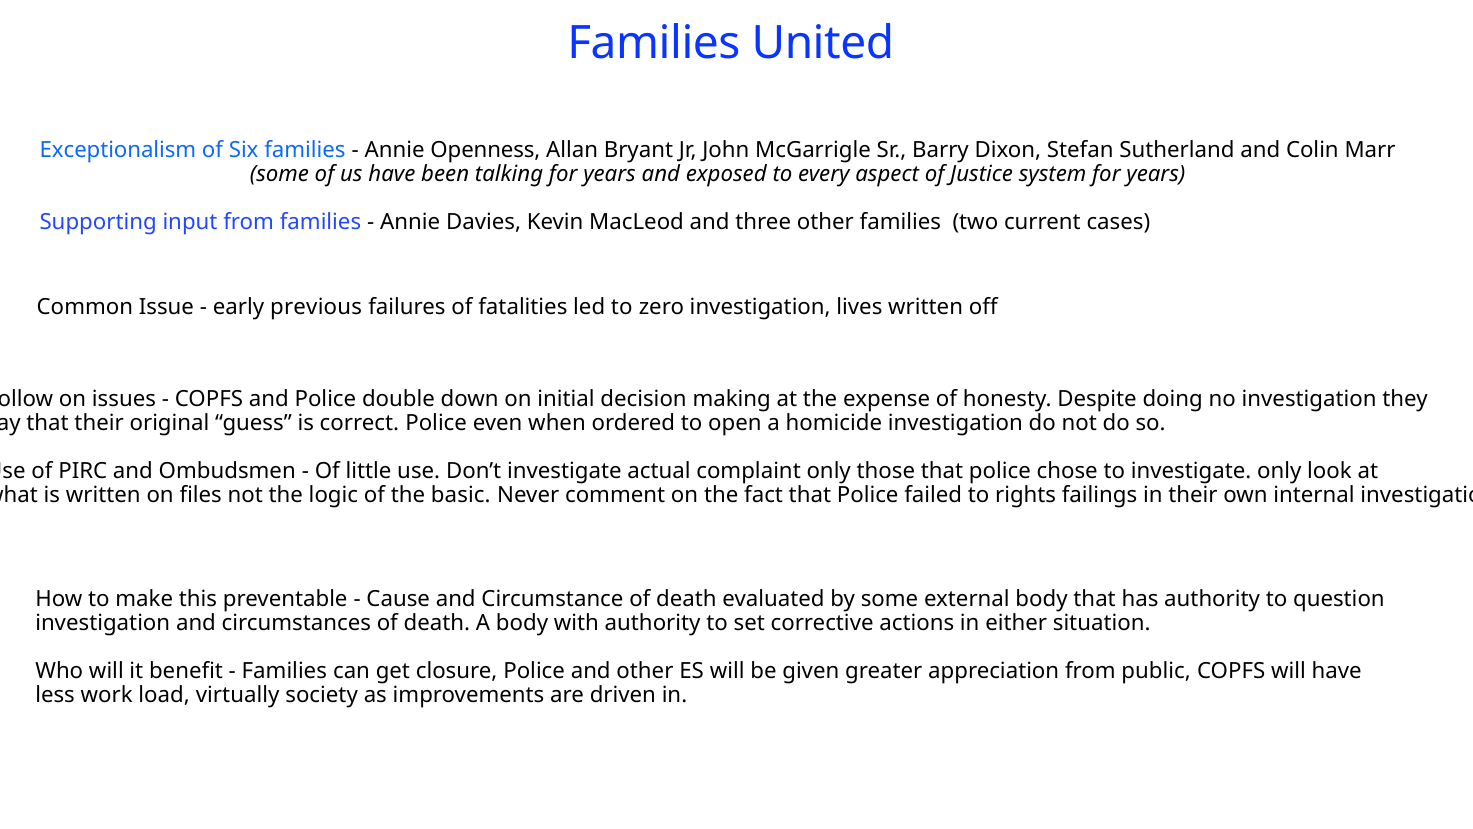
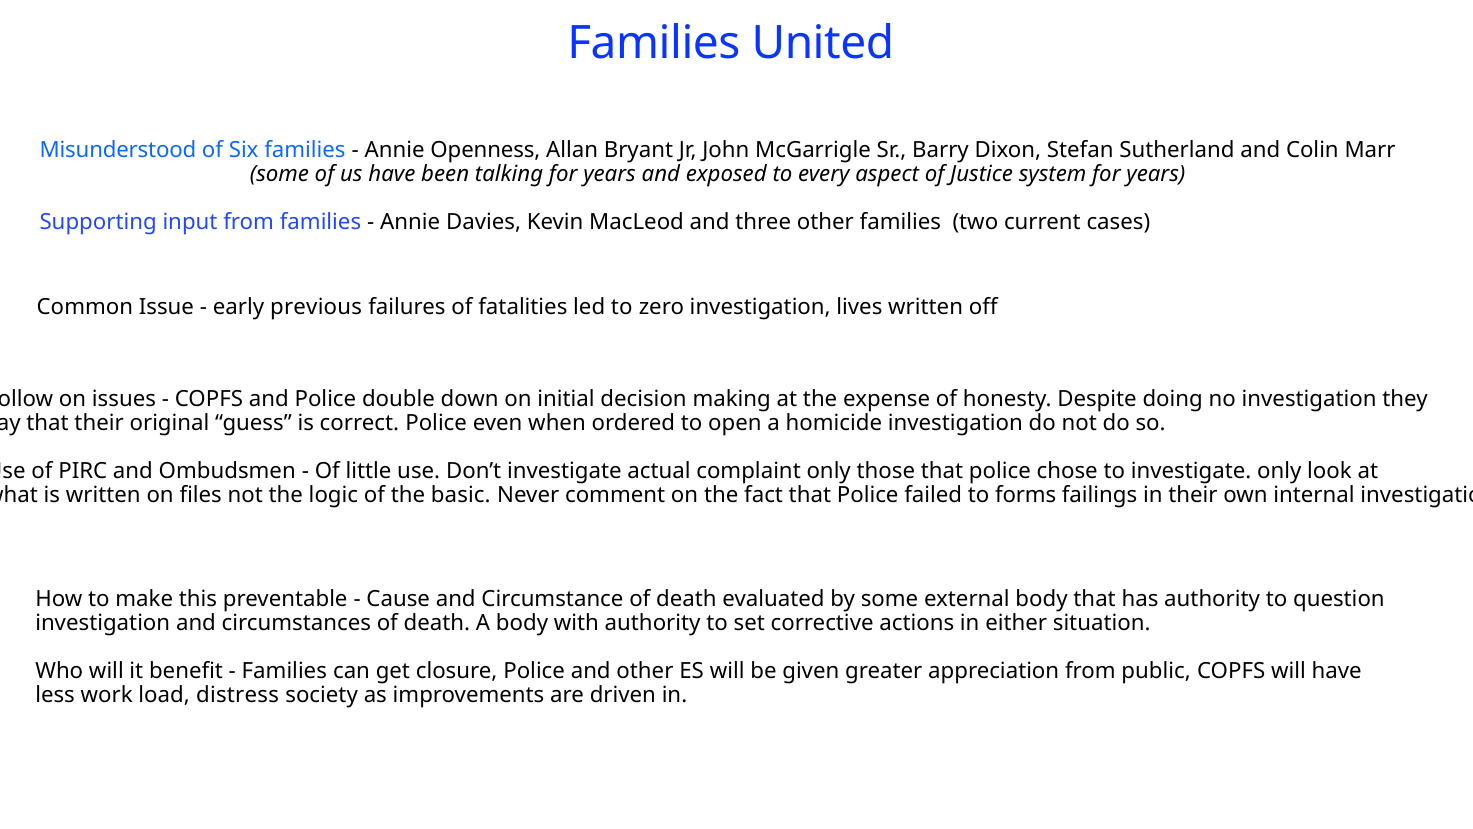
Exceptionalism: Exceptionalism -> Misunderstood
rights: rights -> forms
virtually: virtually -> distress
